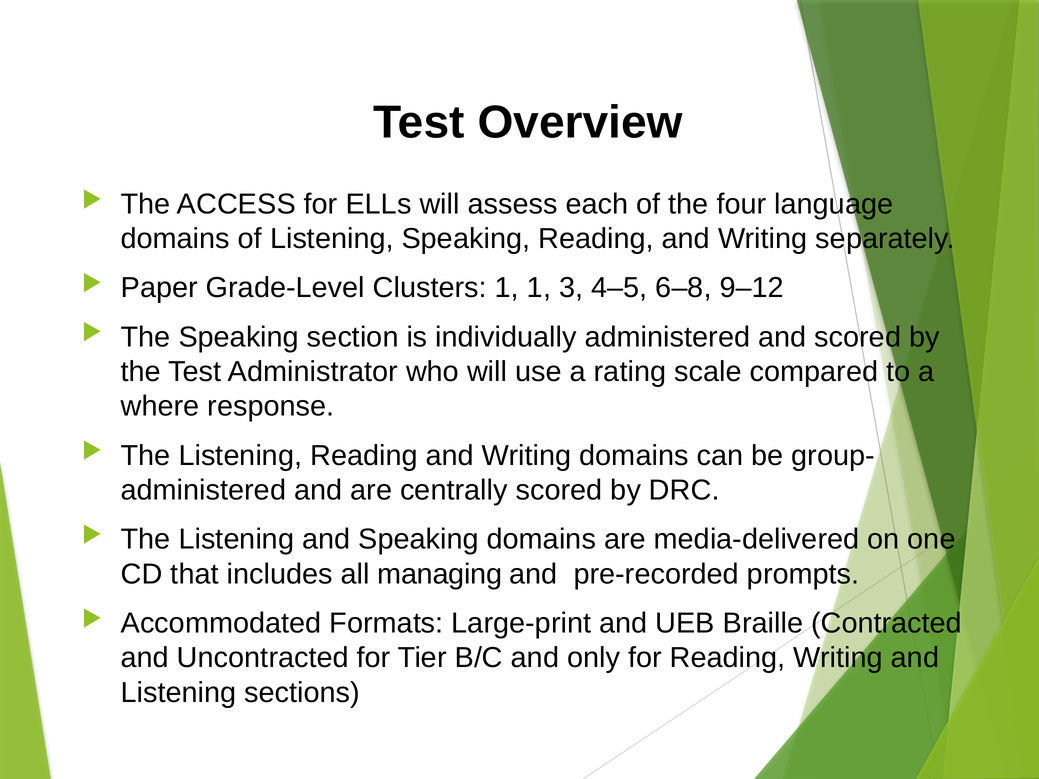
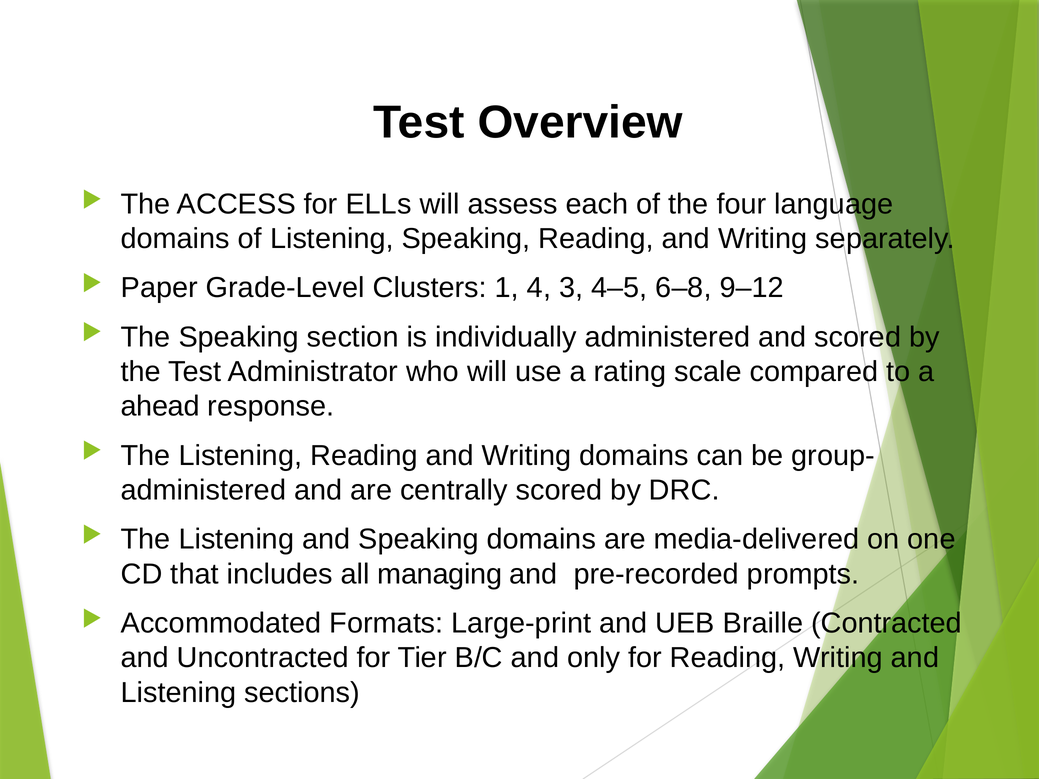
1 1: 1 -> 4
where: where -> ahead
